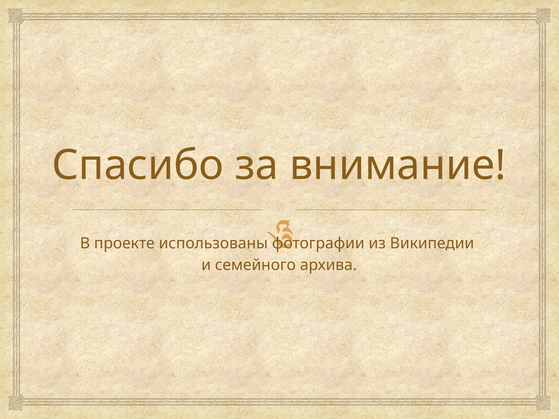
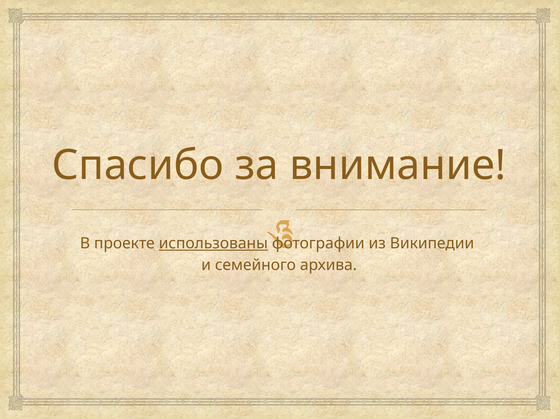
использованы underline: none -> present
